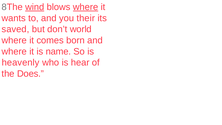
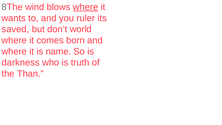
wind underline: present -> none
their: their -> ruler
heavenly: heavenly -> darkness
hear: hear -> truth
Does: Does -> Than
